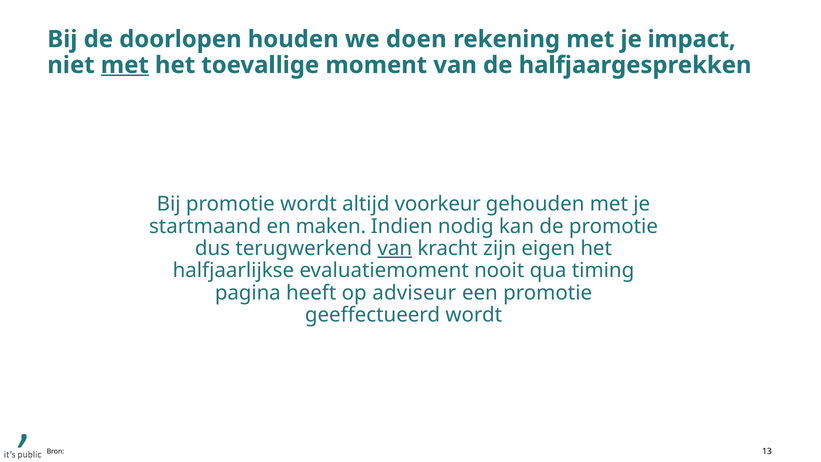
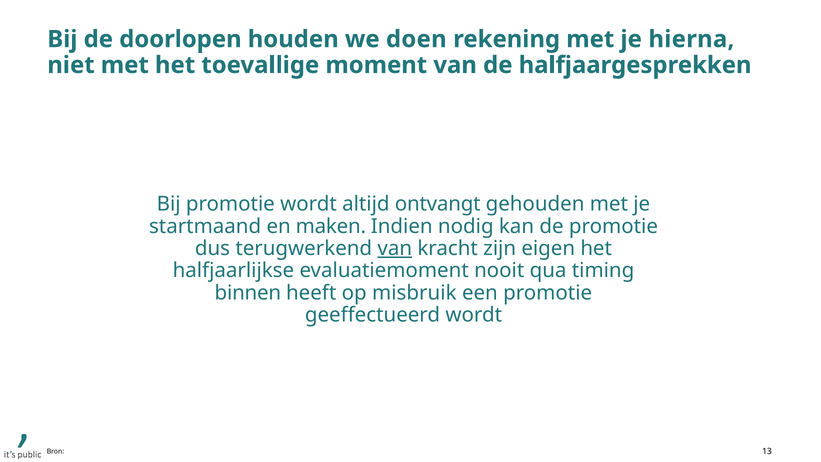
impact: impact -> hierna
met at (125, 65) underline: present -> none
voorkeur: voorkeur -> ontvangt
pagina: pagina -> binnen
adviseur: adviseur -> misbruik
